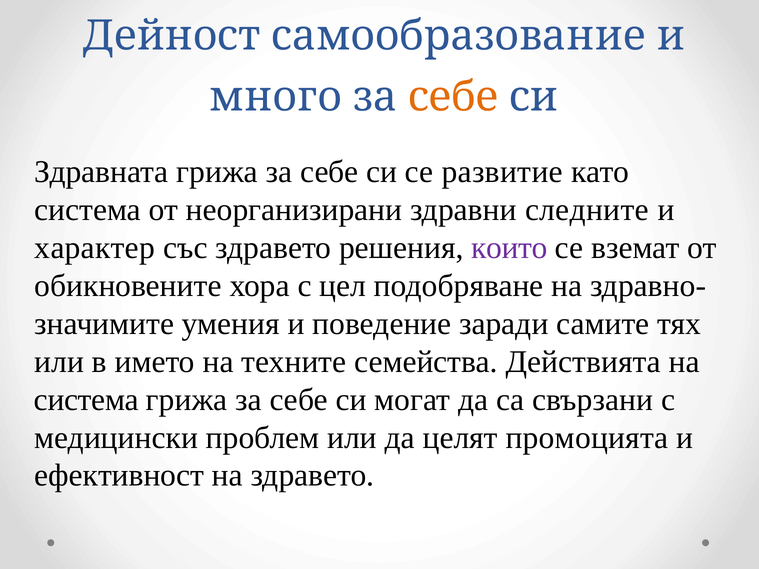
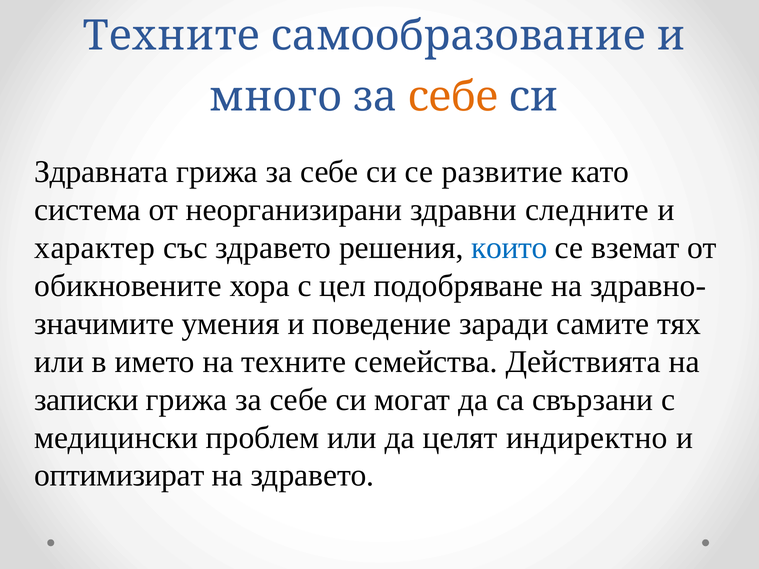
Дейност at (172, 36): Дейност -> Техните
които colour: purple -> blue
система at (86, 400): система -> записки
промоцията: промоцията -> индиректно
ефективност: ефективност -> оптимизират
